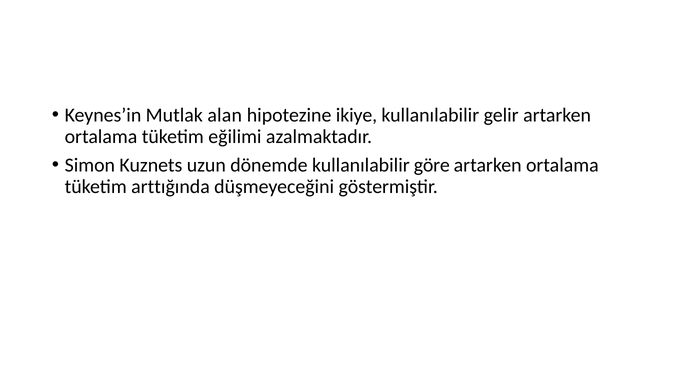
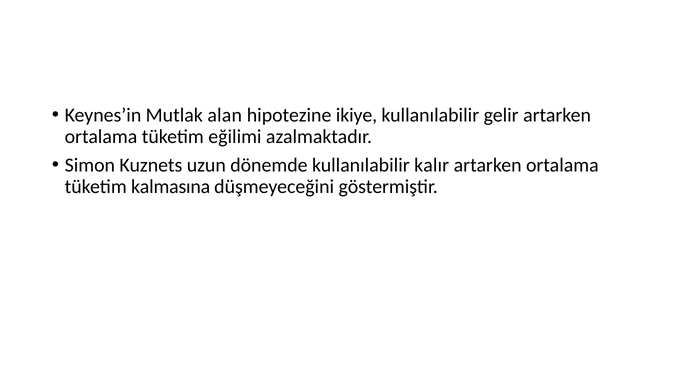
göre: göre -> kalır
arttığında: arttığında -> kalmasına
